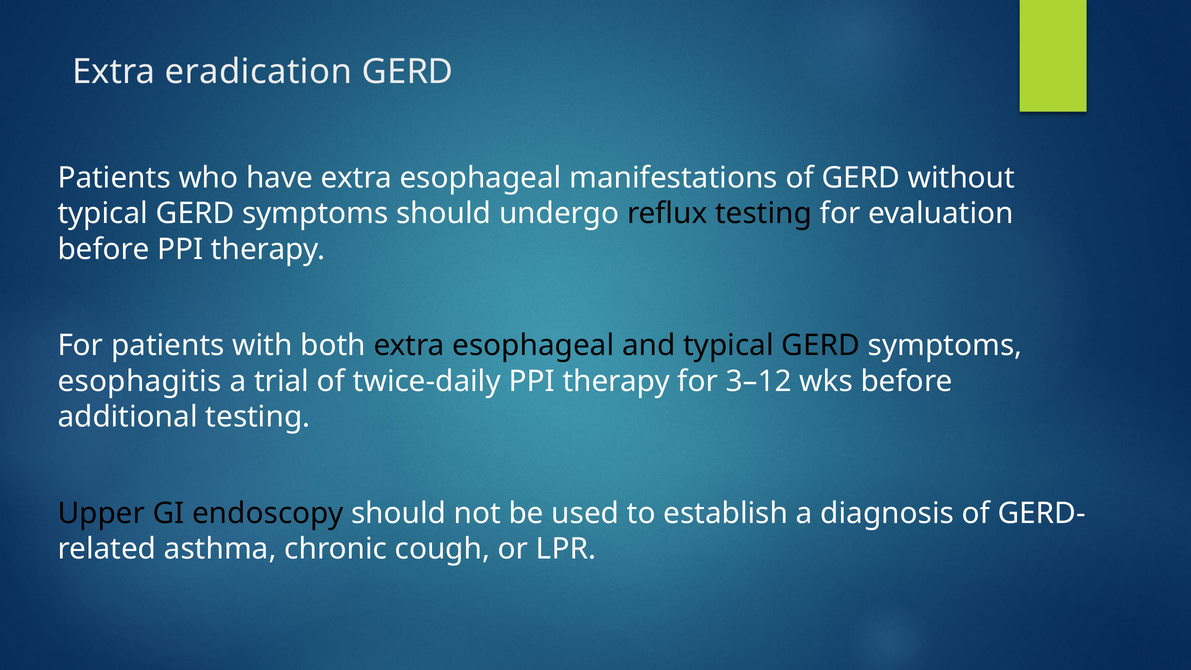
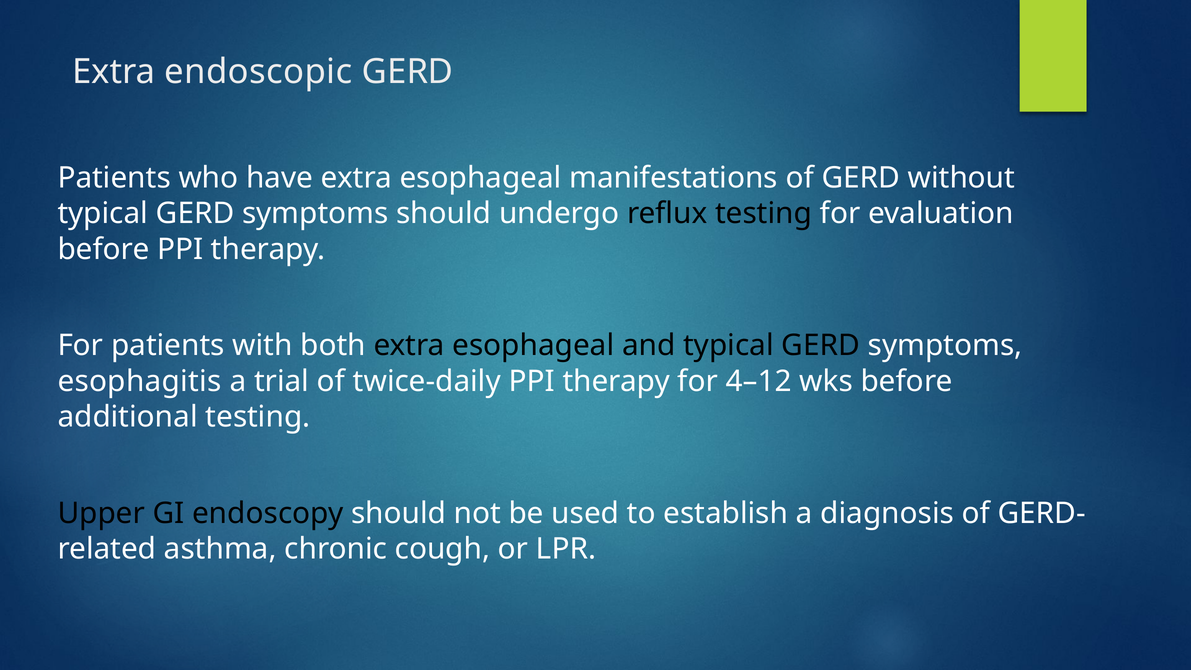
eradication: eradication -> endoscopic
3–12: 3–12 -> 4–12
